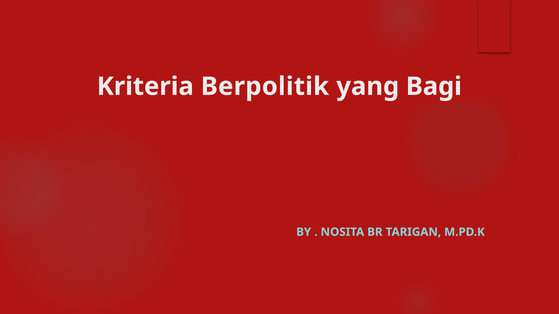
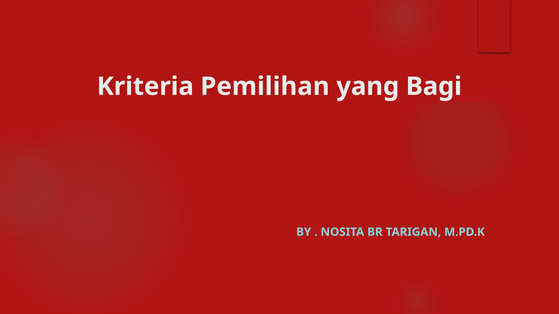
Berpolitik: Berpolitik -> Pemilihan
